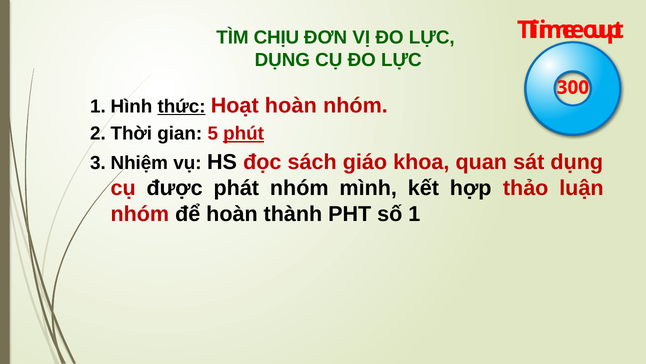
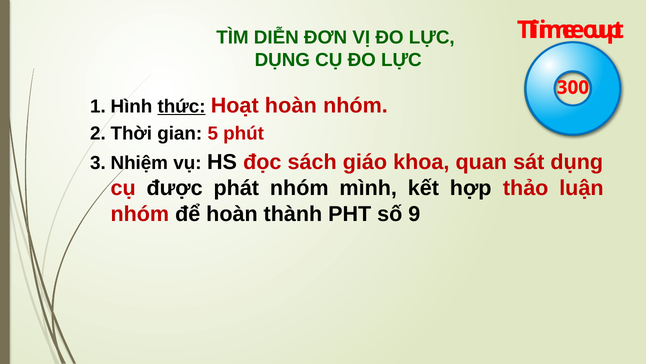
CHỊU: CHỊU -> DIỄN
phút underline: present -> none
số 1: 1 -> 9
